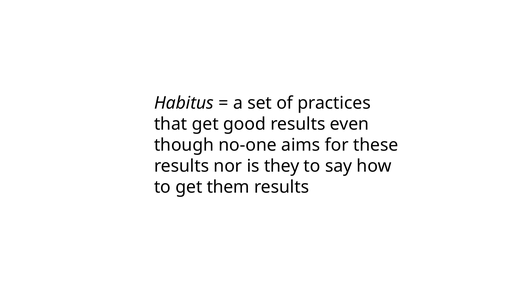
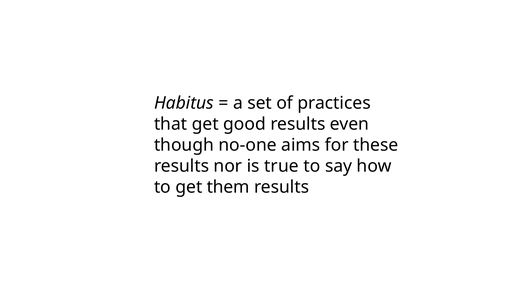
they: they -> true
